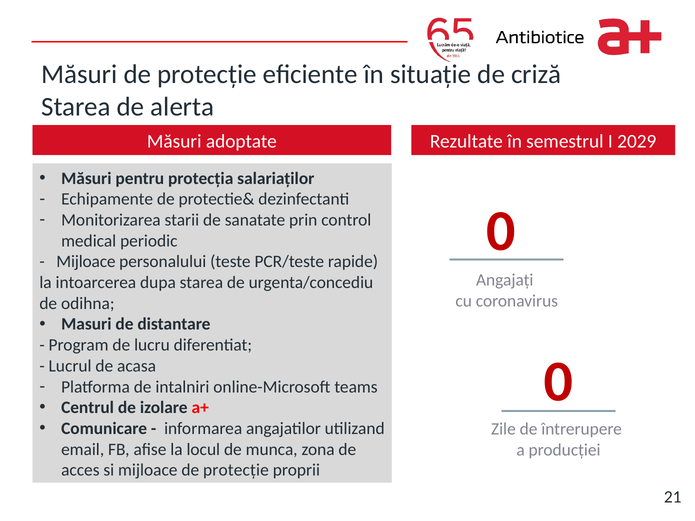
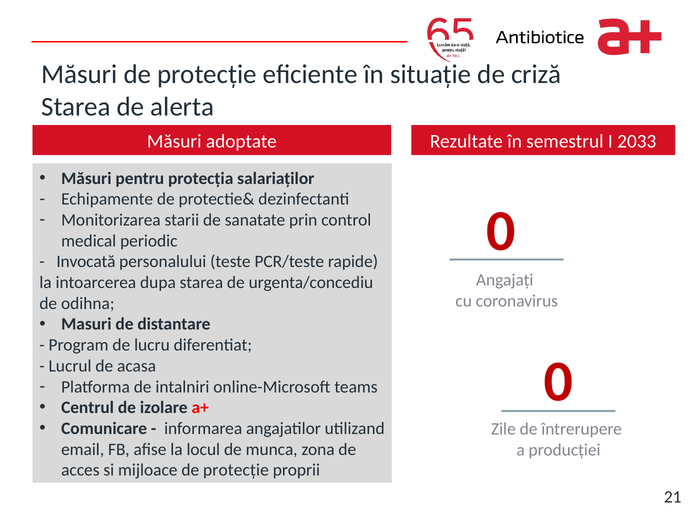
2029: 2029 -> 2033
Mijloace at (86, 262): Mijloace -> Invocată
